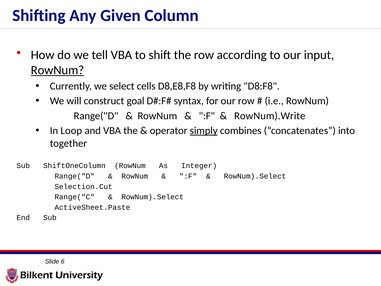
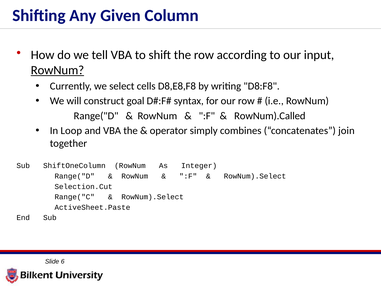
RowNum).Write: RowNum).Write -> RowNum).Called
simply underline: present -> none
into: into -> join
